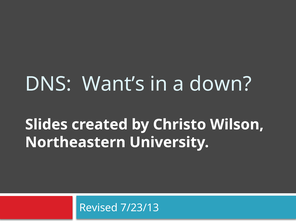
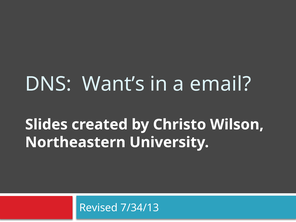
down: down -> email
7/23/13: 7/23/13 -> 7/34/13
